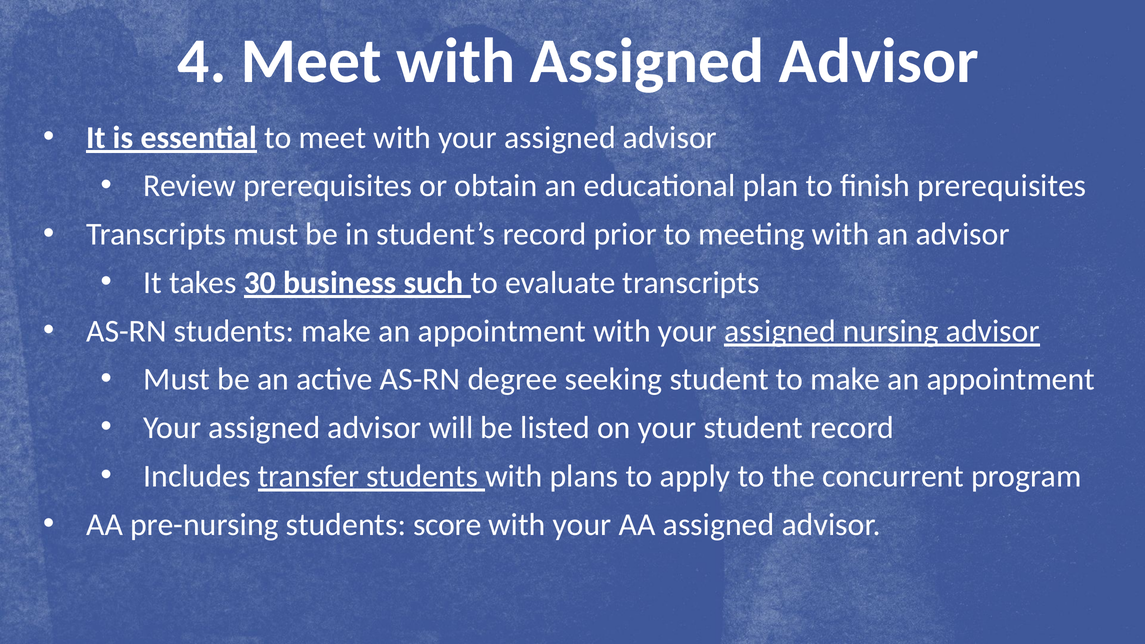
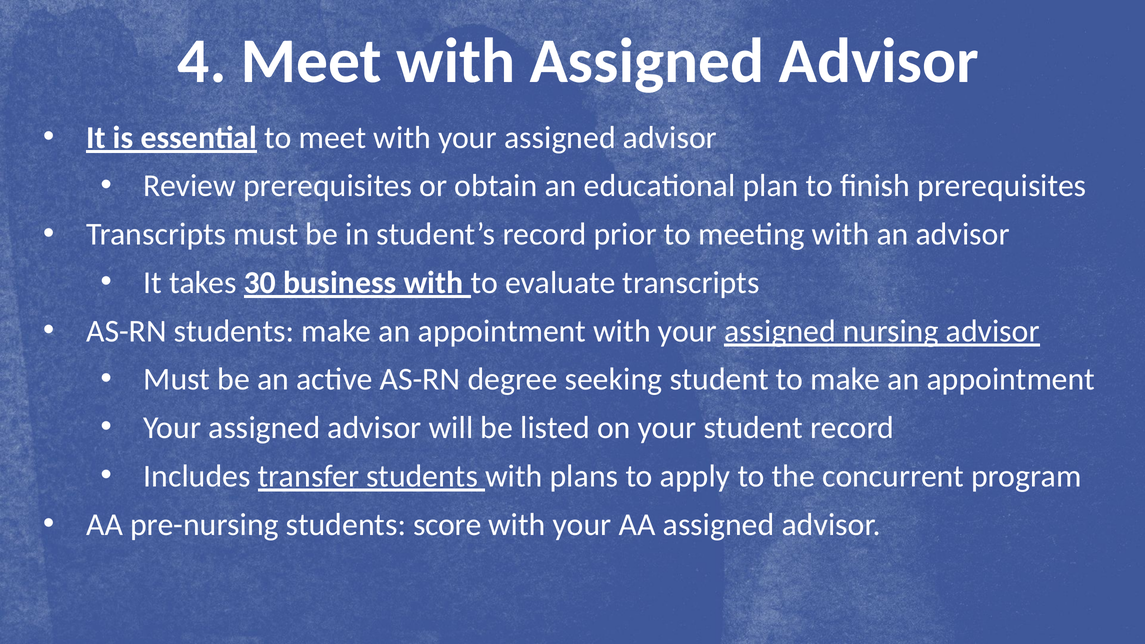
business such: such -> with
